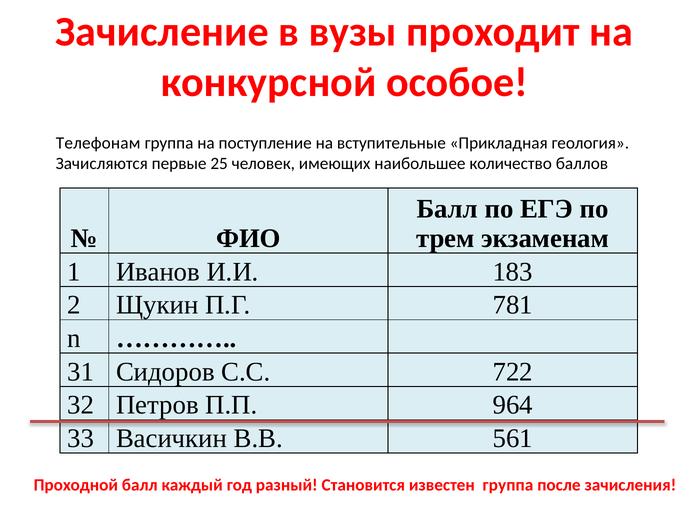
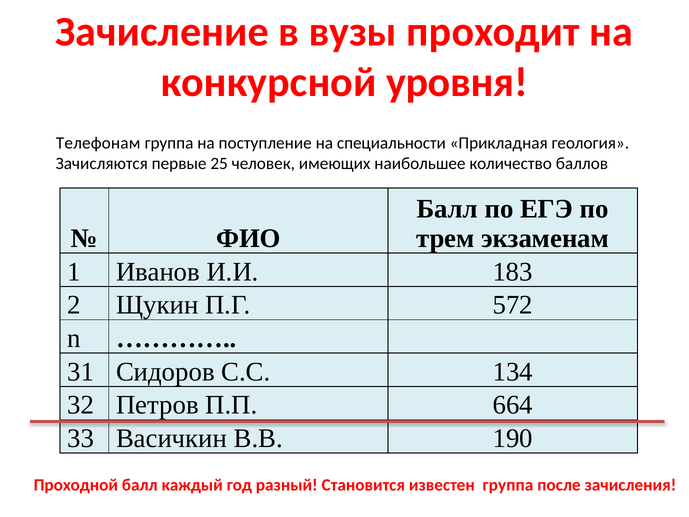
особое: особое -> уровня
вступительные: вступительные -> специальности
781: 781 -> 572
722: 722 -> 134
964: 964 -> 664
561: 561 -> 190
